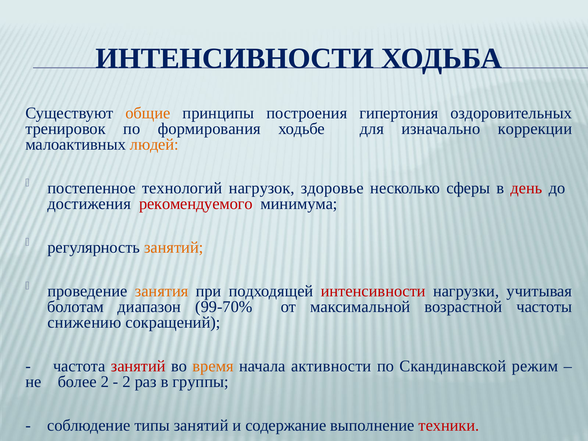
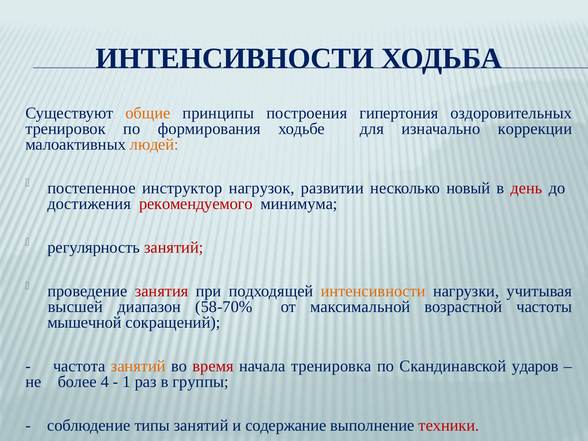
технологий: технологий -> инструктор
здоровье: здоровье -> развитии
сферы: сферы -> новый
занятий at (174, 247) colour: orange -> red
занятия colour: orange -> red
интенсивности at (373, 291) colour: red -> orange
болотам: болотам -> высшей
99-70%: 99-70% -> 58-70%
снижению: снижению -> мышечной
занятий at (138, 366) colour: red -> orange
время colour: orange -> red
активности: активности -> тренировка
режим: режим -> ударов
более 2: 2 -> 4
2 at (127, 382): 2 -> 1
